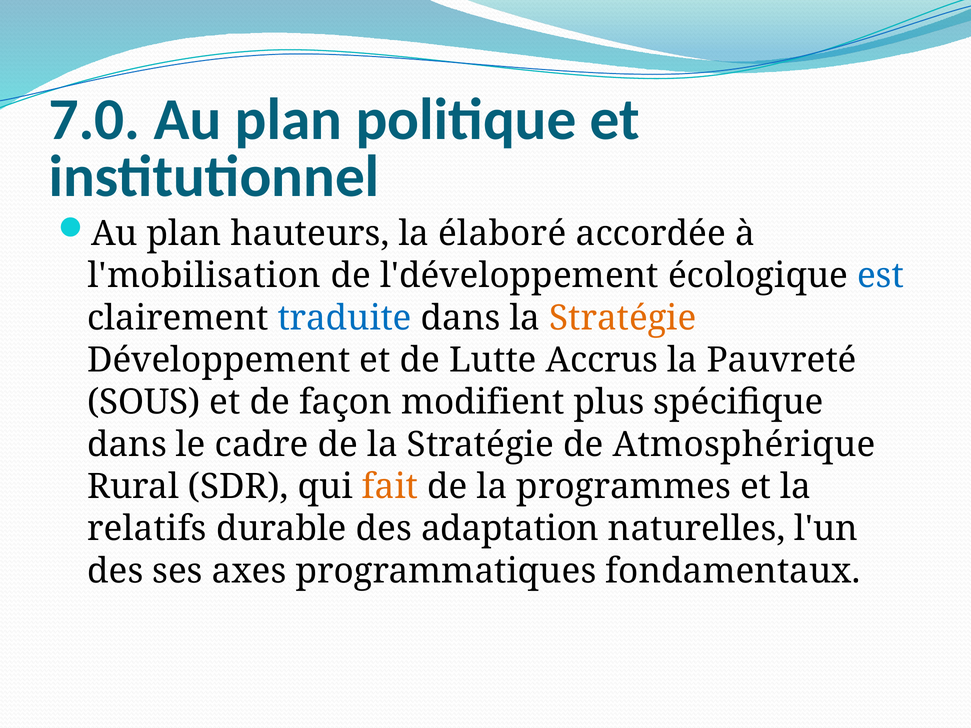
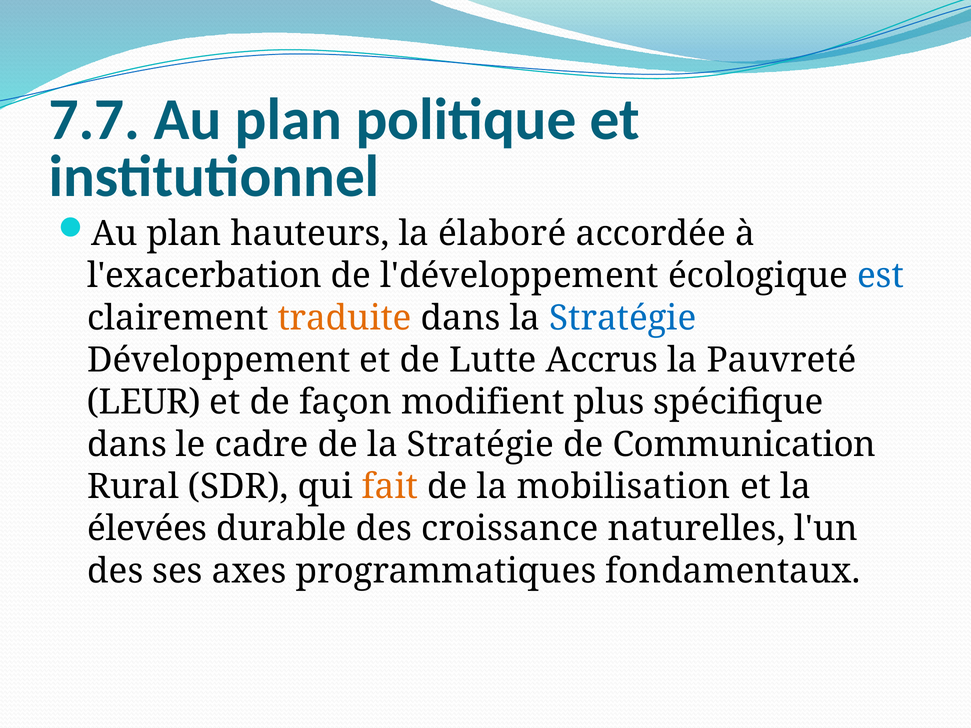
7.0: 7.0 -> 7.7
l'mobilisation: l'mobilisation -> l'exacerbation
traduite colour: blue -> orange
Stratégie at (623, 318) colour: orange -> blue
SOUS: SOUS -> LEUR
Atmosphérique: Atmosphérique -> Communication
programmes: programmes -> mobilisation
relatifs: relatifs -> élevées
adaptation: adaptation -> croissance
